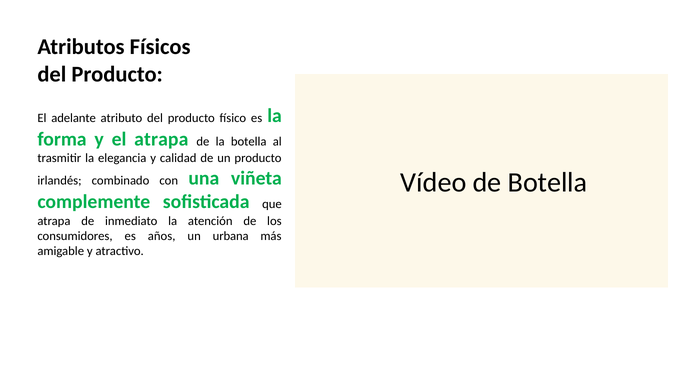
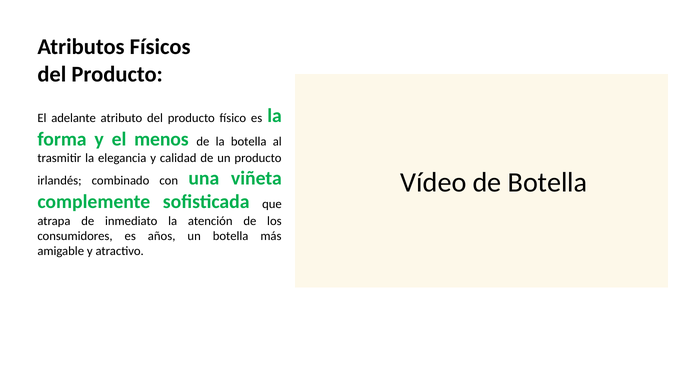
el atrapa: atrapa -> menos
un urbana: urbana -> botella
